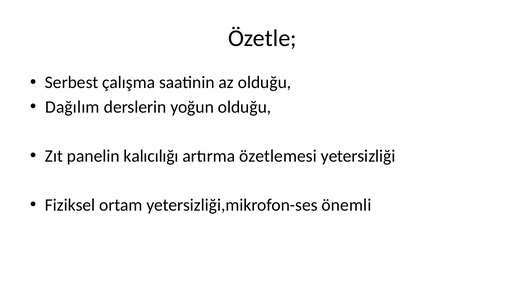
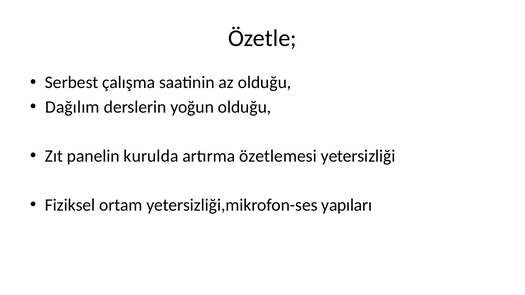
kalıcılığı: kalıcılığı -> kurulda
önemli: önemli -> yapıları
